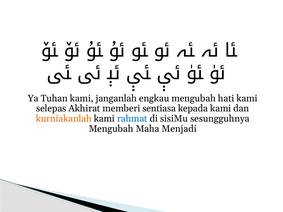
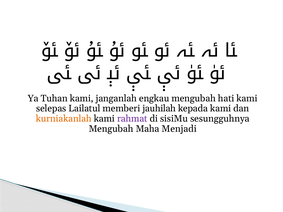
Akhirat: Akhirat -> Lailatul
sentiasa: sentiasa -> jauhilah
rahmat colour: blue -> purple
